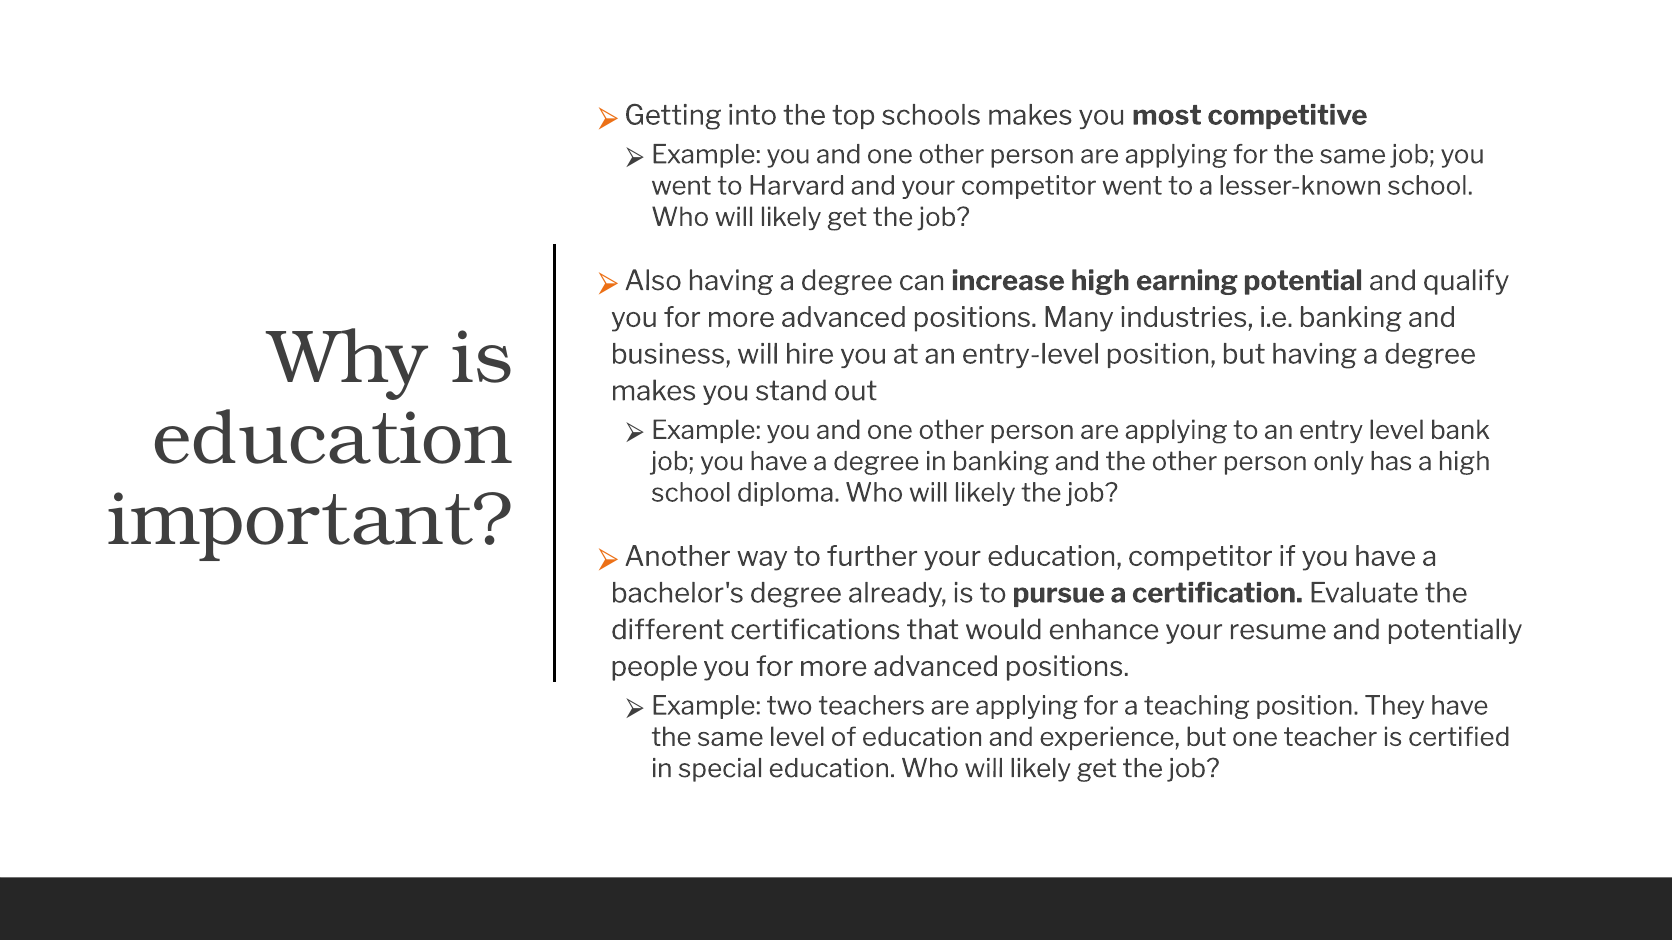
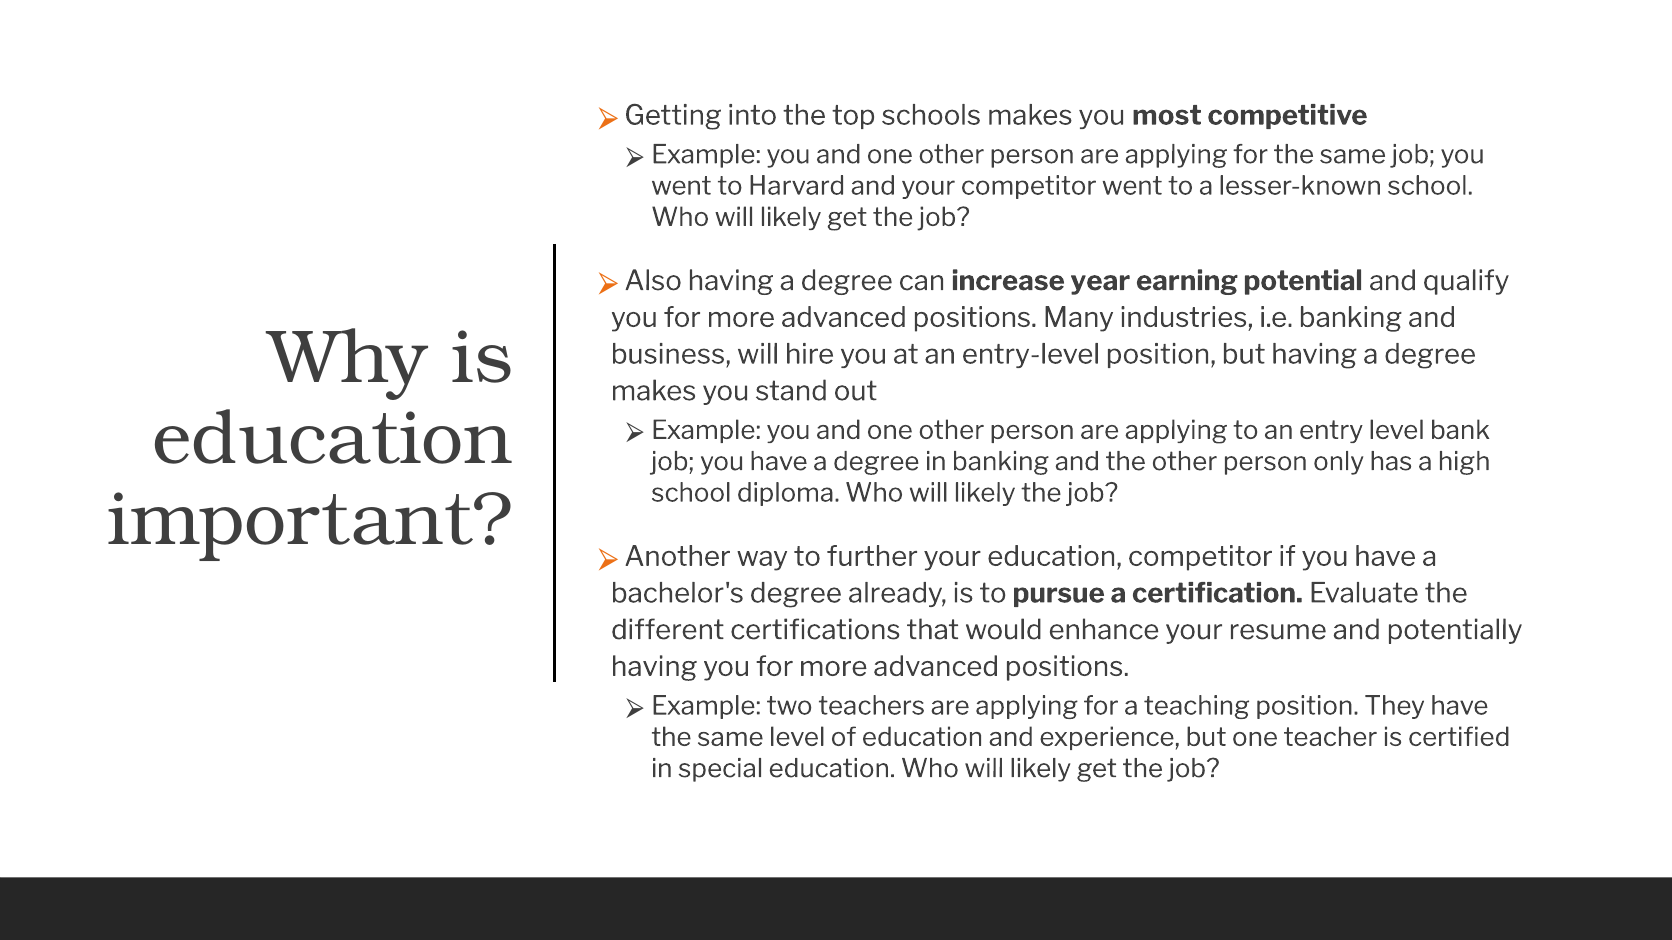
increase high: high -> year
people at (654, 667): people -> having
